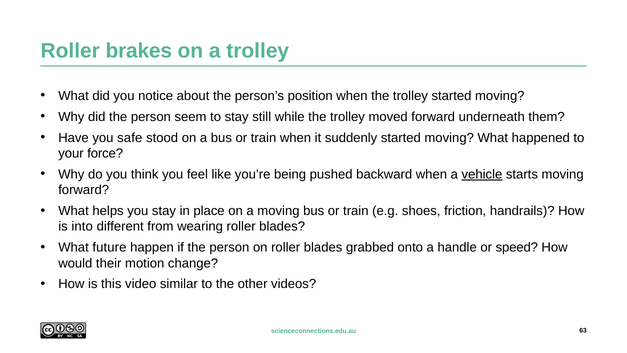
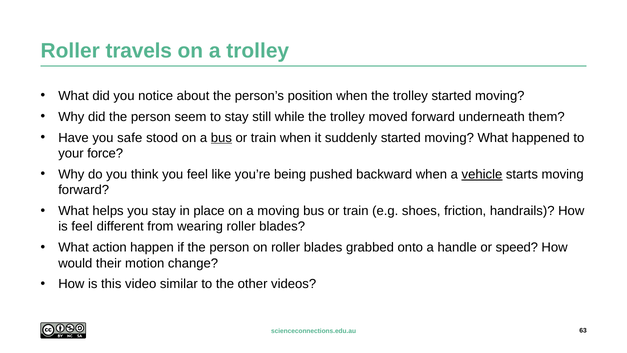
brakes: brakes -> travels
bus at (221, 138) underline: none -> present
is into: into -> feel
future: future -> action
